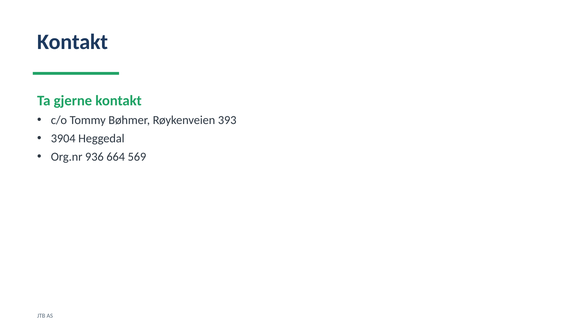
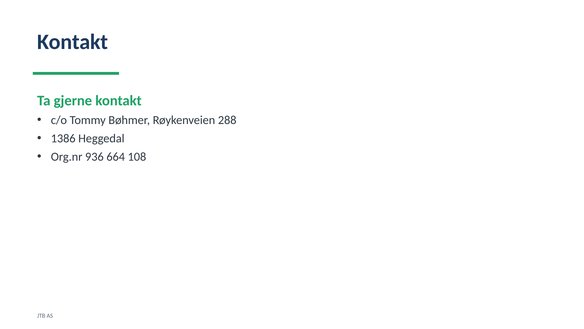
393: 393 -> 288
3904: 3904 -> 1386
569: 569 -> 108
